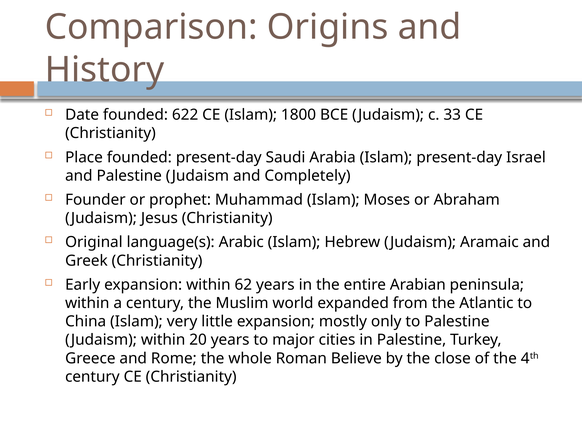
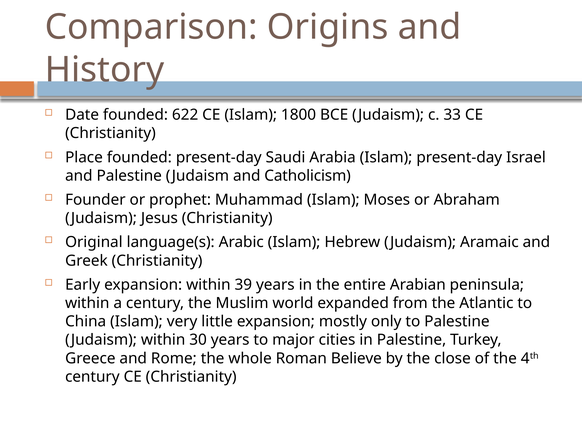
Completely: Completely -> Catholicism
62: 62 -> 39
20: 20 -> 30
